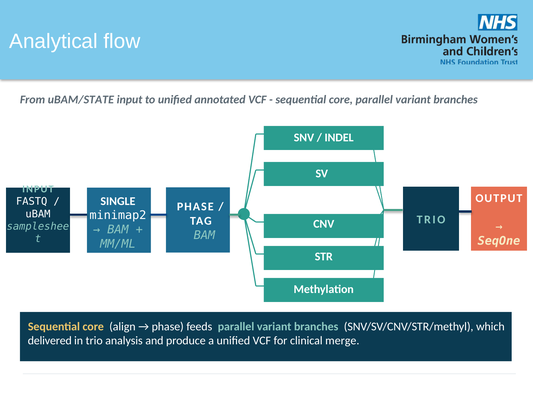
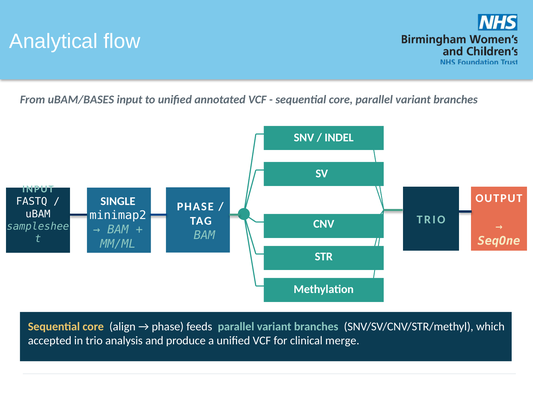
uBAM/STATE: uBAM/STATE -> uBAM/BASES
delivered: delivered -> accepted
